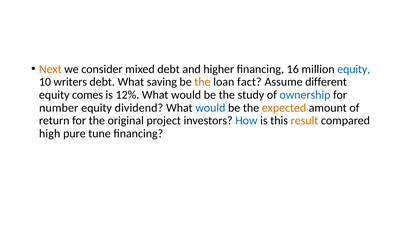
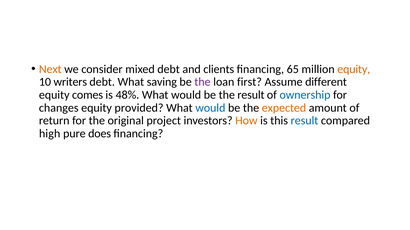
higher: higher -> clients
16: 16 -> 65
equity at (354, 69) colour: blue -> orange
the at (203, 82) colour: orange -> purple
fact: fact -> first
12%: 12% -> 48%
the study: study -> result
number: number -> changes
dividend: dividend -> provided
How colour: blue -> orange
result at (304, 121) colour: orange -> blue
tune: tune -> does
